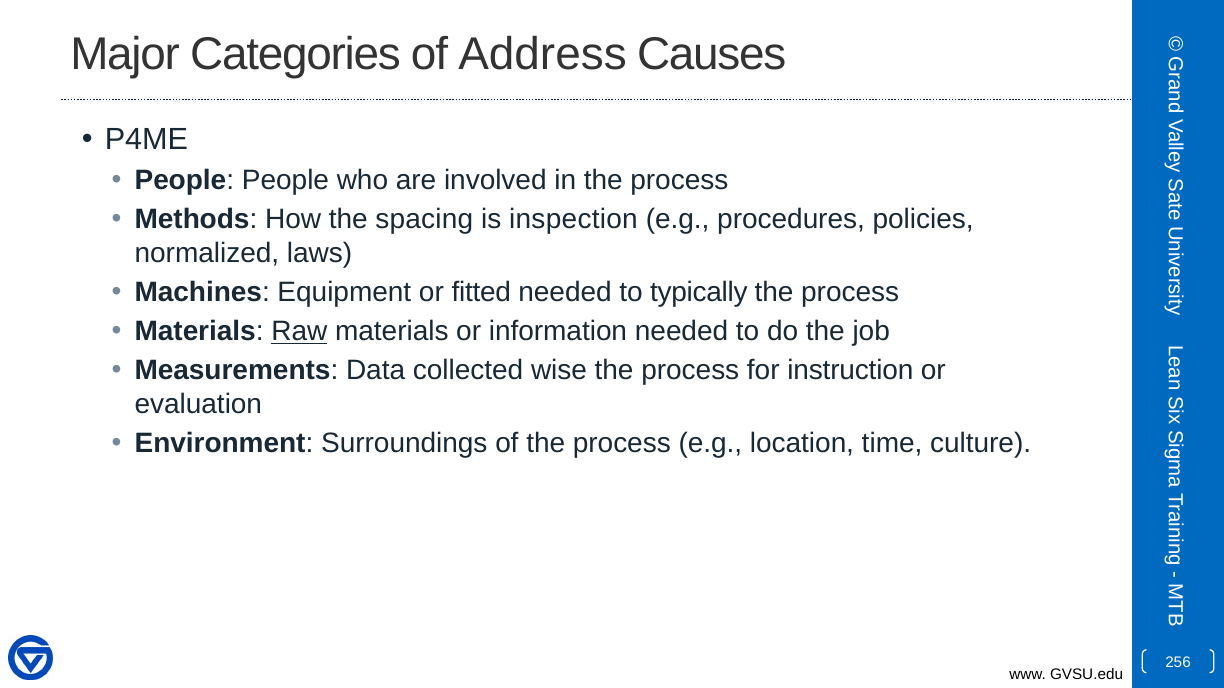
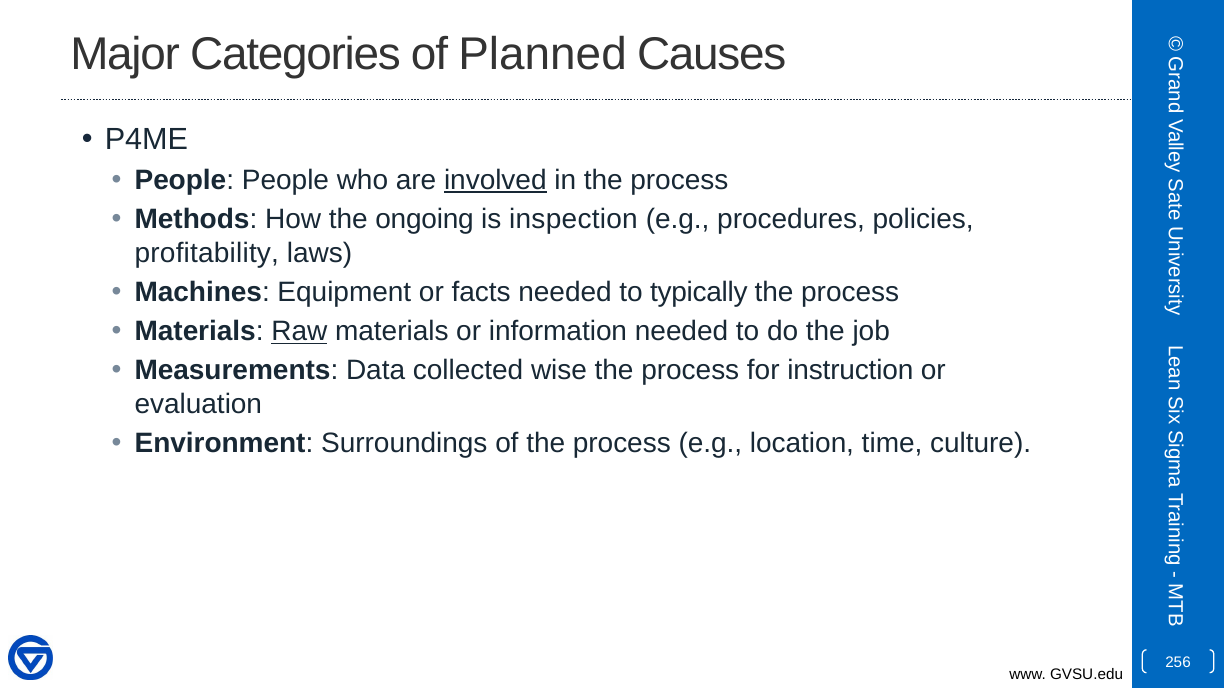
Address: Address -> Planned
involved underline: none -> present
spacing: spacing -> ongoing
normalized: normalized -> profitability
fitted: fitted -> facts
